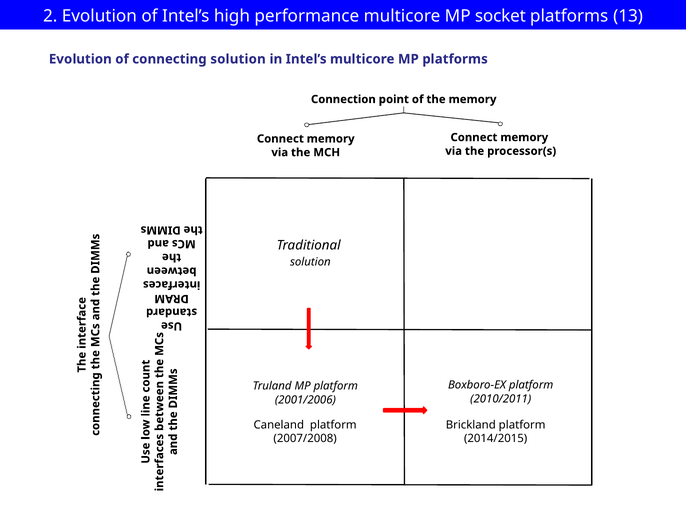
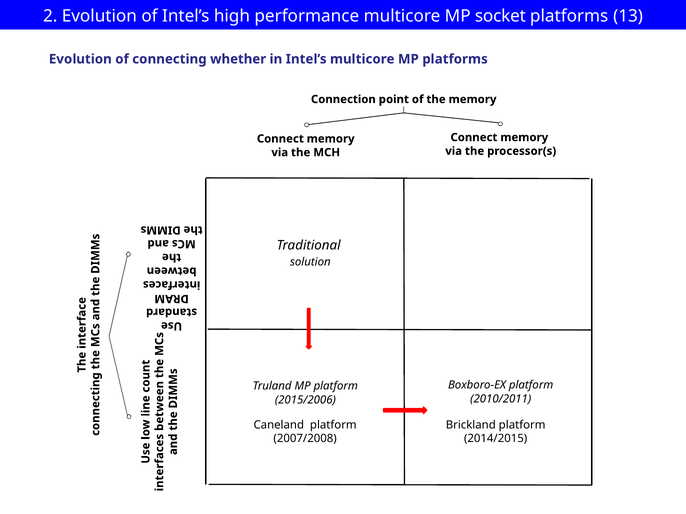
connecting solution: solution -> whether
2001/2006: 2001/2006 -> 2015/2006
